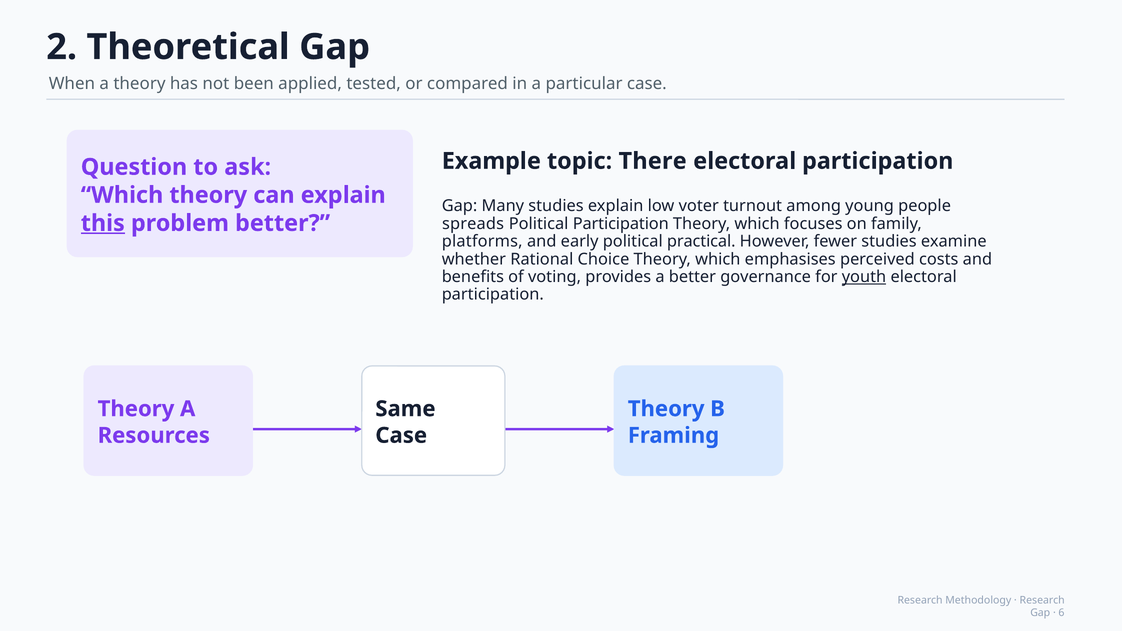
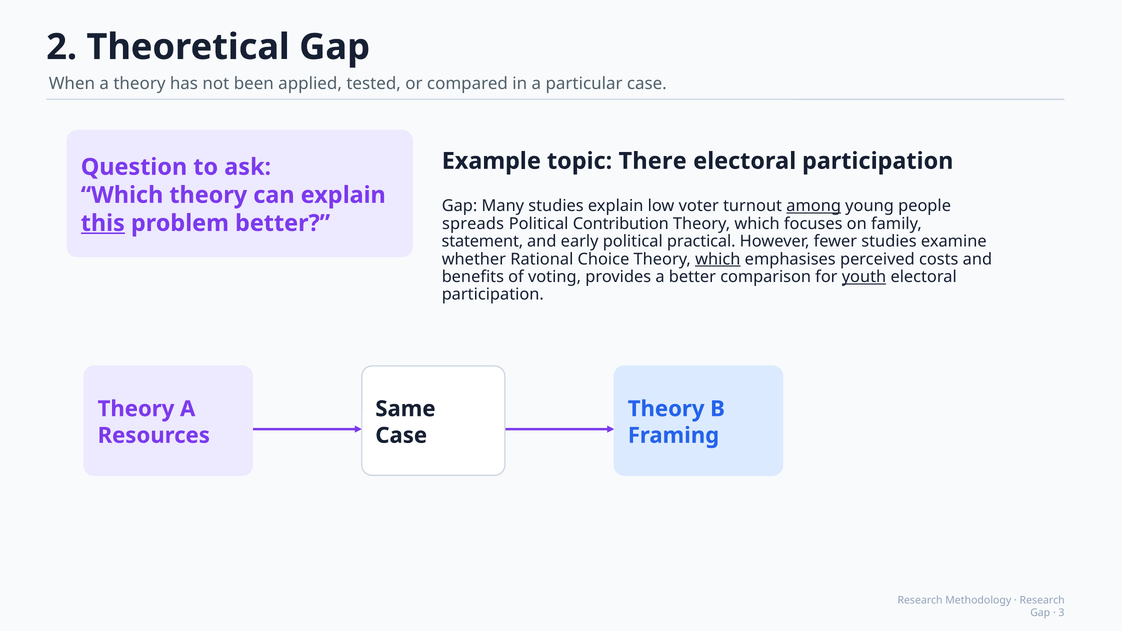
among underline: none -> present
Political Participation: Participation -> Contribution
platforms: platforms -> statement
which at (718, 259) underline: none -> present
governance: governance -> comparison
6: 6 -> 3
